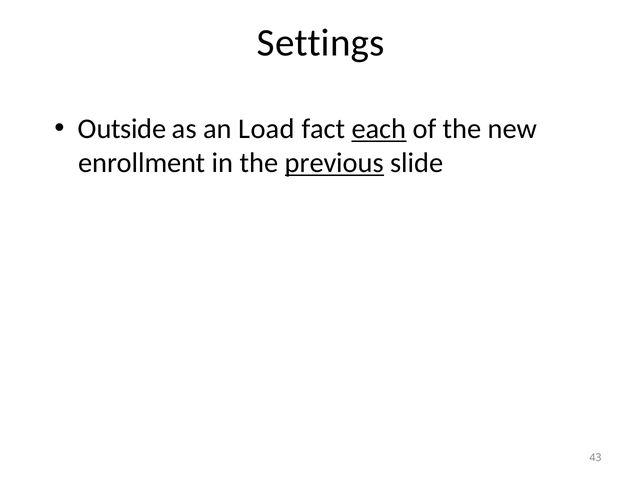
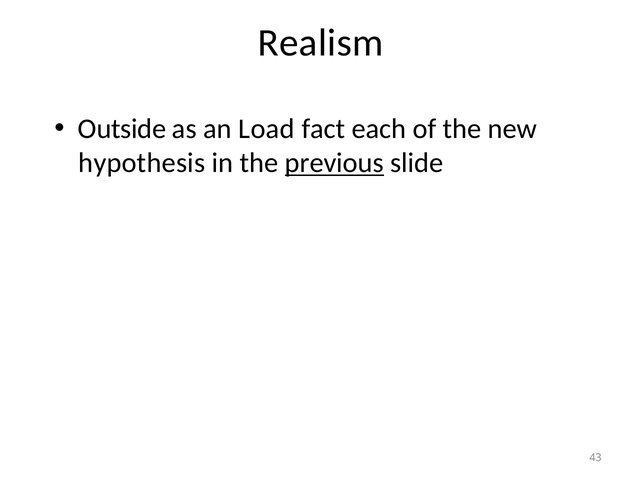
Settings: Settings -> Realism
each underline: present -> none
enrollment: enrollment -> hypothesis
